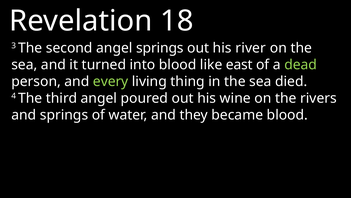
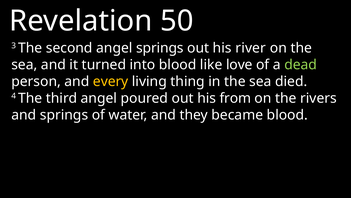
18: 18 -> 50
east: east -> love
every colour: light green -> yellow
wine: wine -> from
